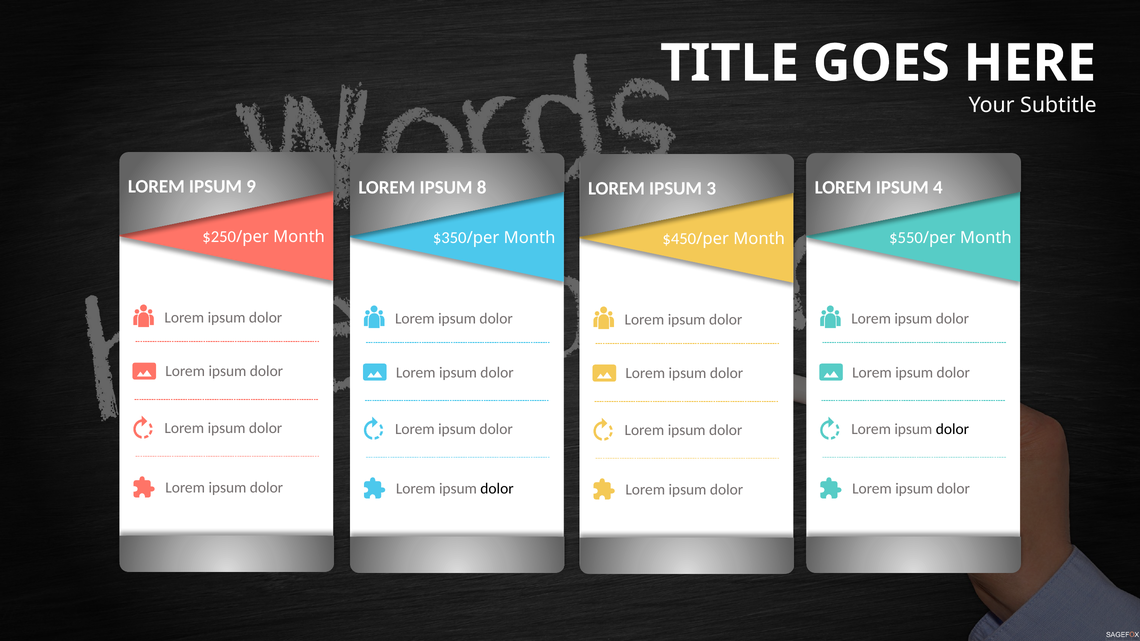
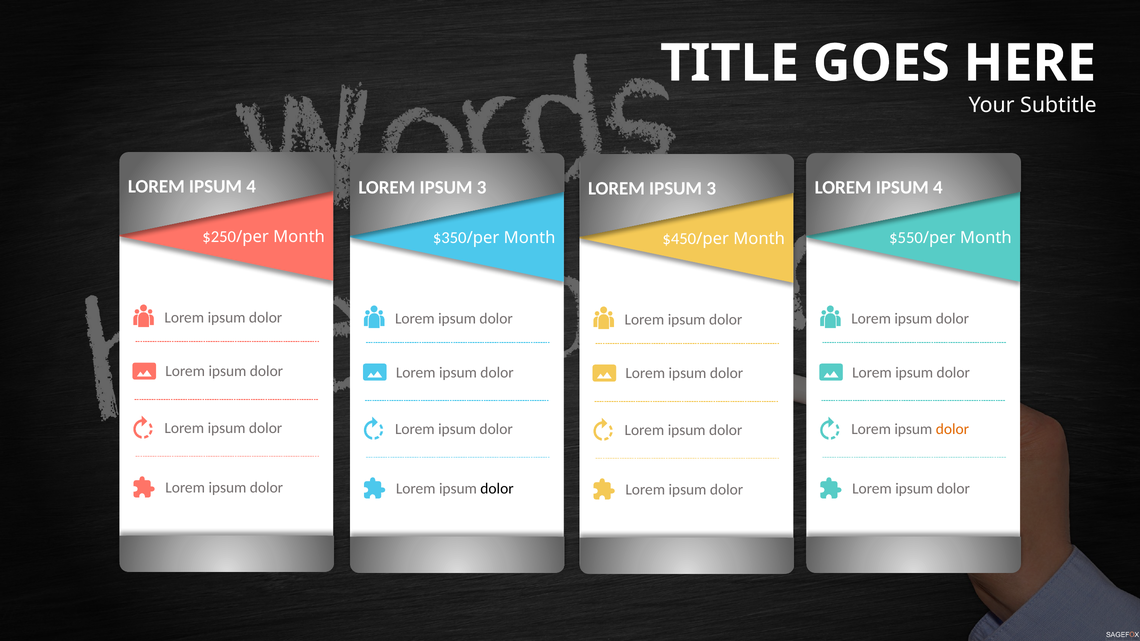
9 at (251, 186): 9 -> 4
8 at (482, 187): 8 -> 3
dolor at (952, 429) colour: black -> orange
